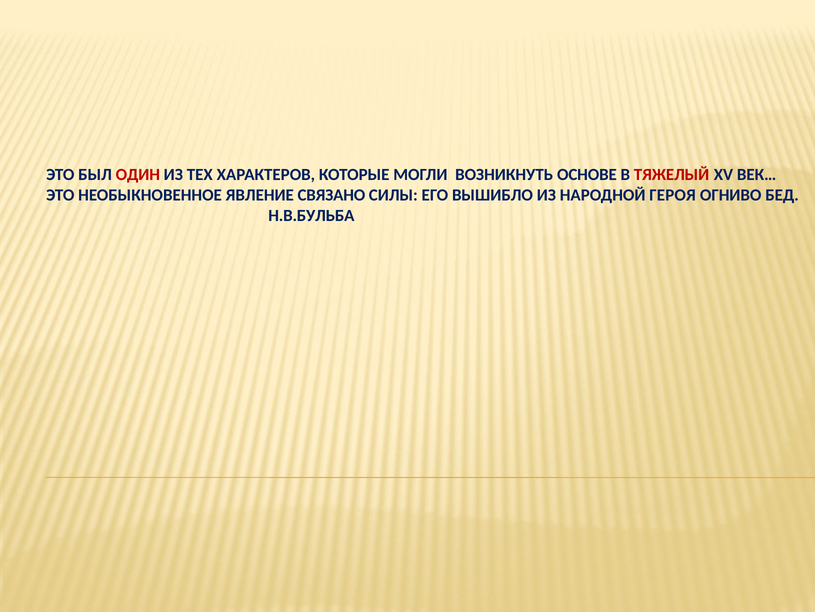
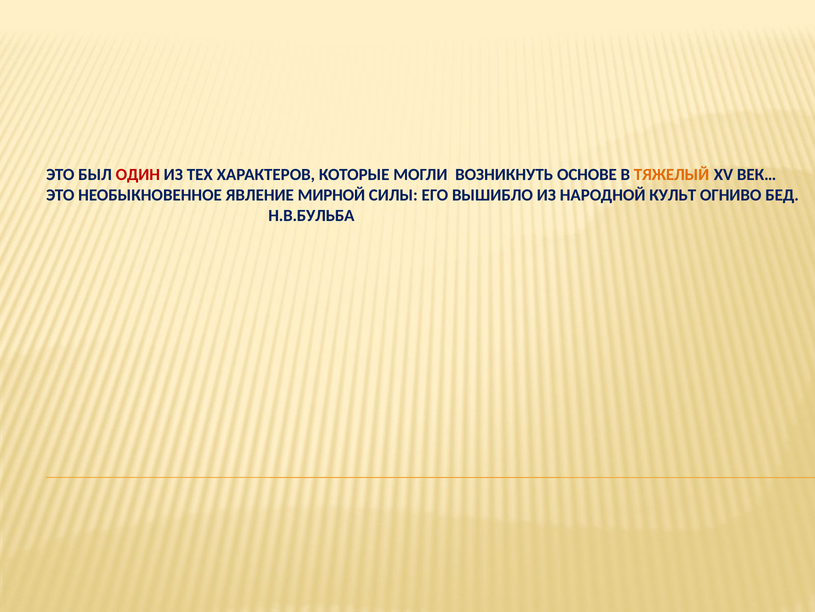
ТЯЖЕЛЫЙ colour: red -> orange
СВЯЗАНО: СВЯЗАНО -> МИРНОЙ
ГЕРОЯ: ГЕРОЯ -> КУЛЬТ
